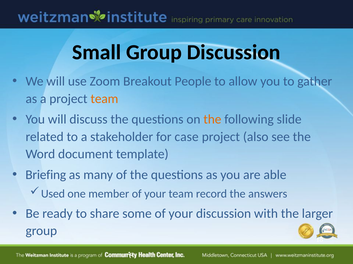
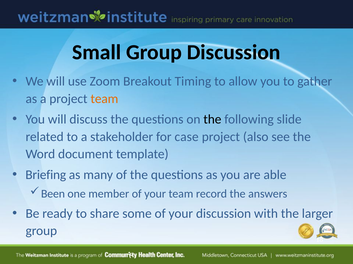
People: People -> Timing
the at (212, 120) colour: orange -> black
Used: Used -> Been
